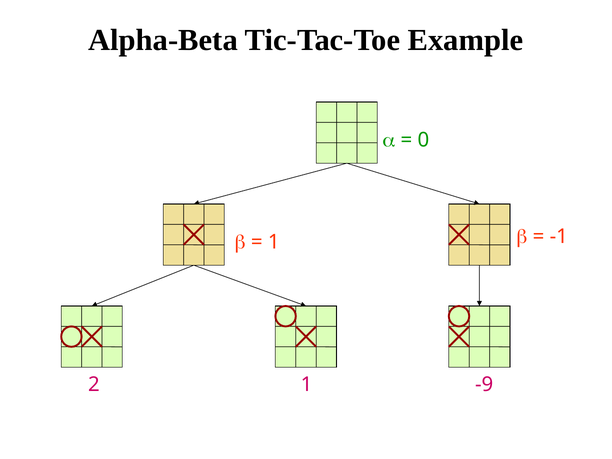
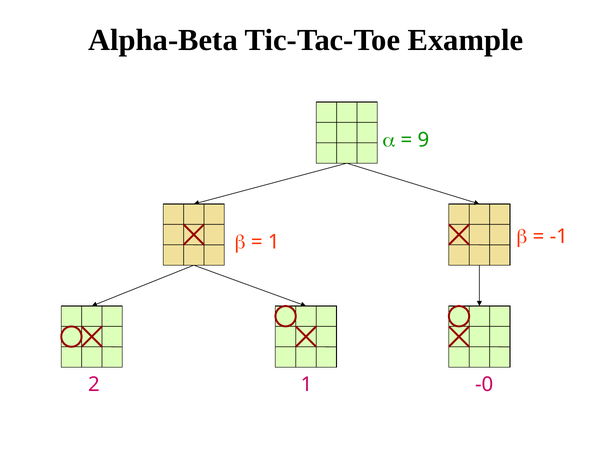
0: 0 -> 9
-9: -9 -> -0
